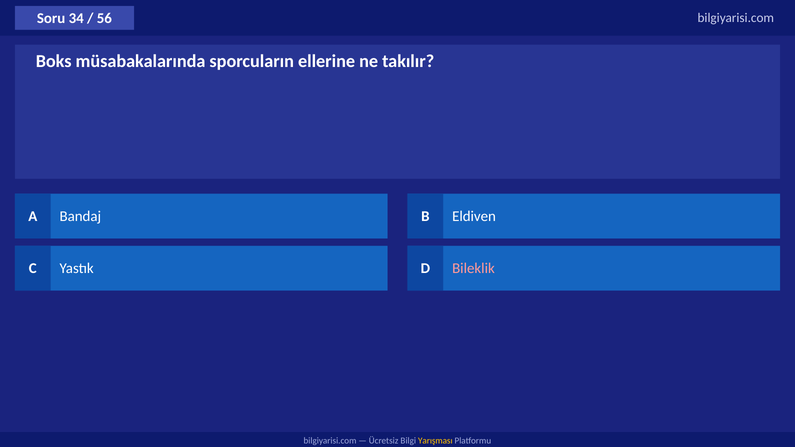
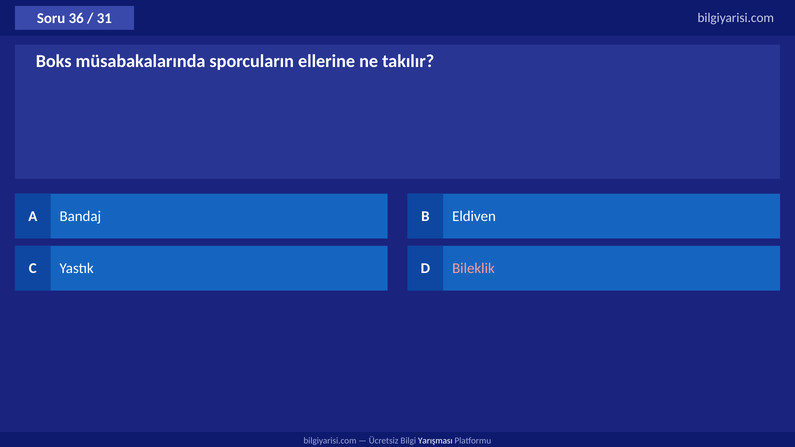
34: 34 -> 36
56: 56 -> 31
Yarışması colour: yellow -> white
